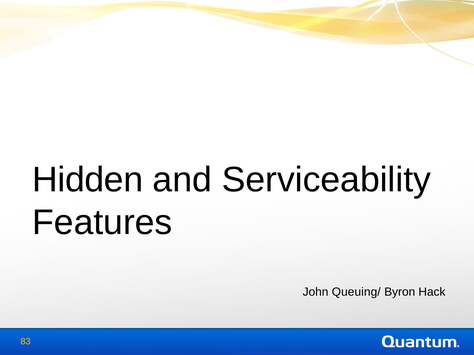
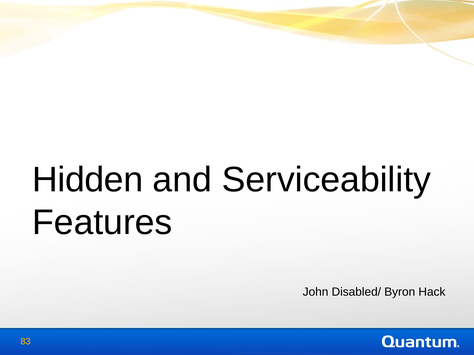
Queuing/: Queuing/ -> Disabled/
